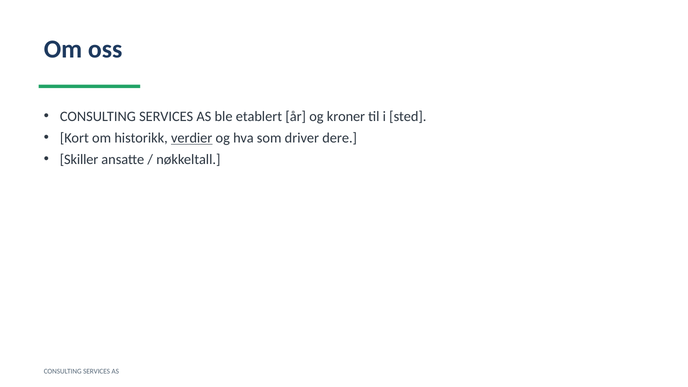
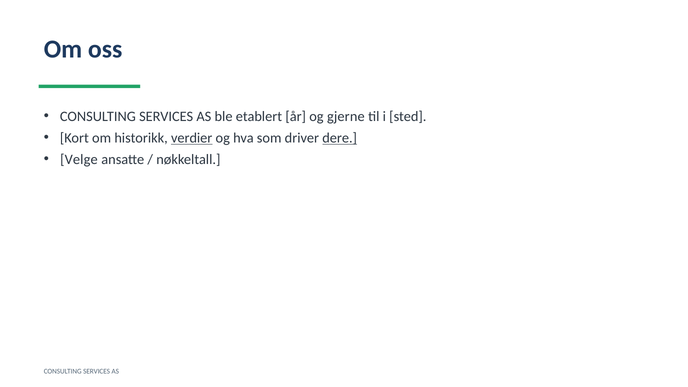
kroner: kroner -> gjerne
dere underline: none -> present
Skiller: Skiller -> Velge
